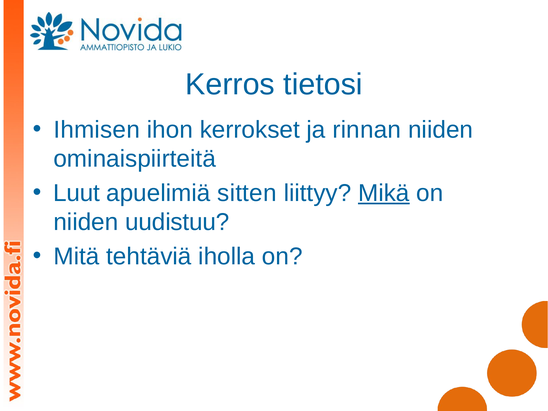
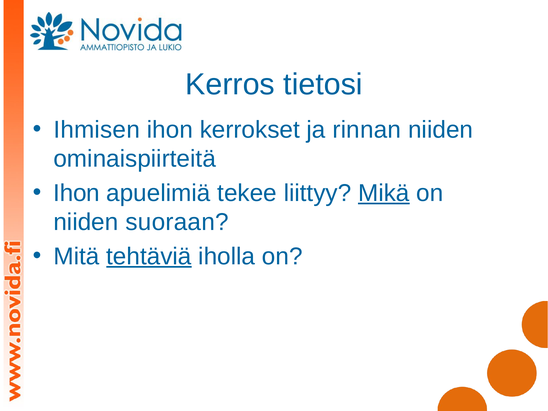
Luut at (77, 193): Luut -> Ihon
sitten: sitten -> tekee
uudistuu: uudistuu -> suoraan
tehtäviä underline: none -> present
